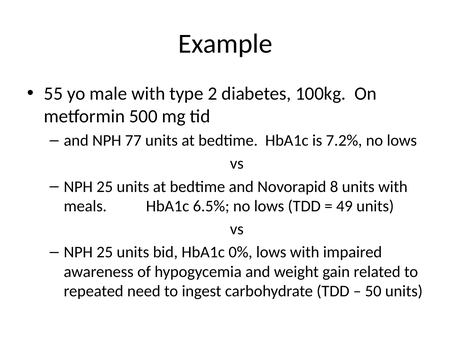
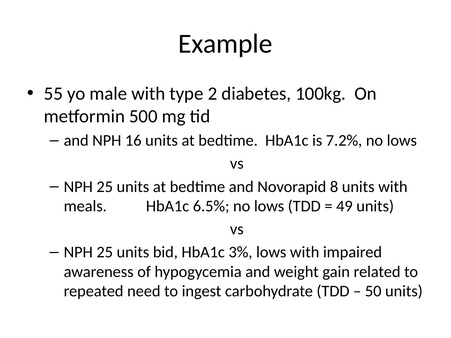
77: 77 -> 16
0%: 0% -> 3%
